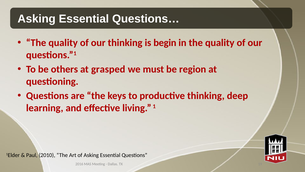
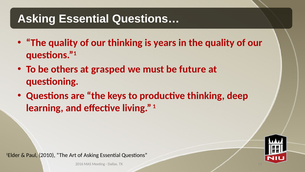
begin: begin -> years
region: region -> future
